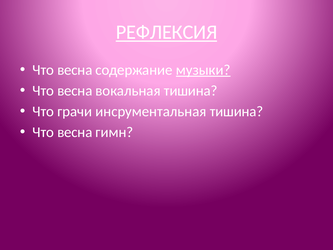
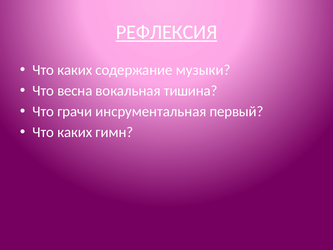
весна at (75, 70): весна -> каких
музыки underline: present -> none
инсрументальная тишина: тишина -> первый
весна at (75, 132): весна -> каких
